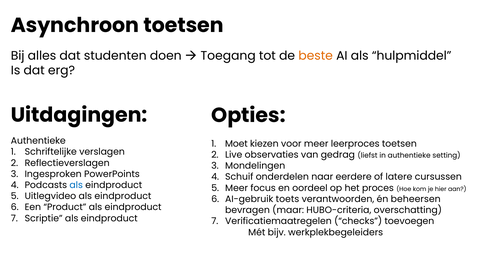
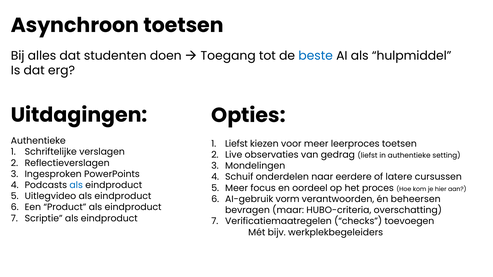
beste colour: orange -> blue
Moet at (236, 144): Moet -> Liefst
toets: toets -> vorm
